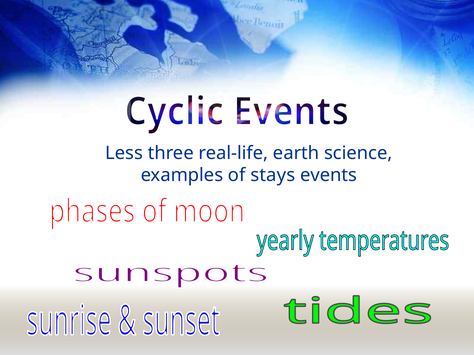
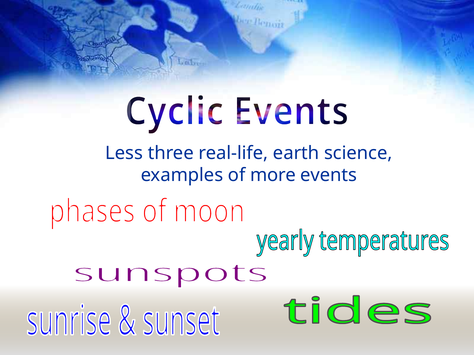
stays: stays -> more
